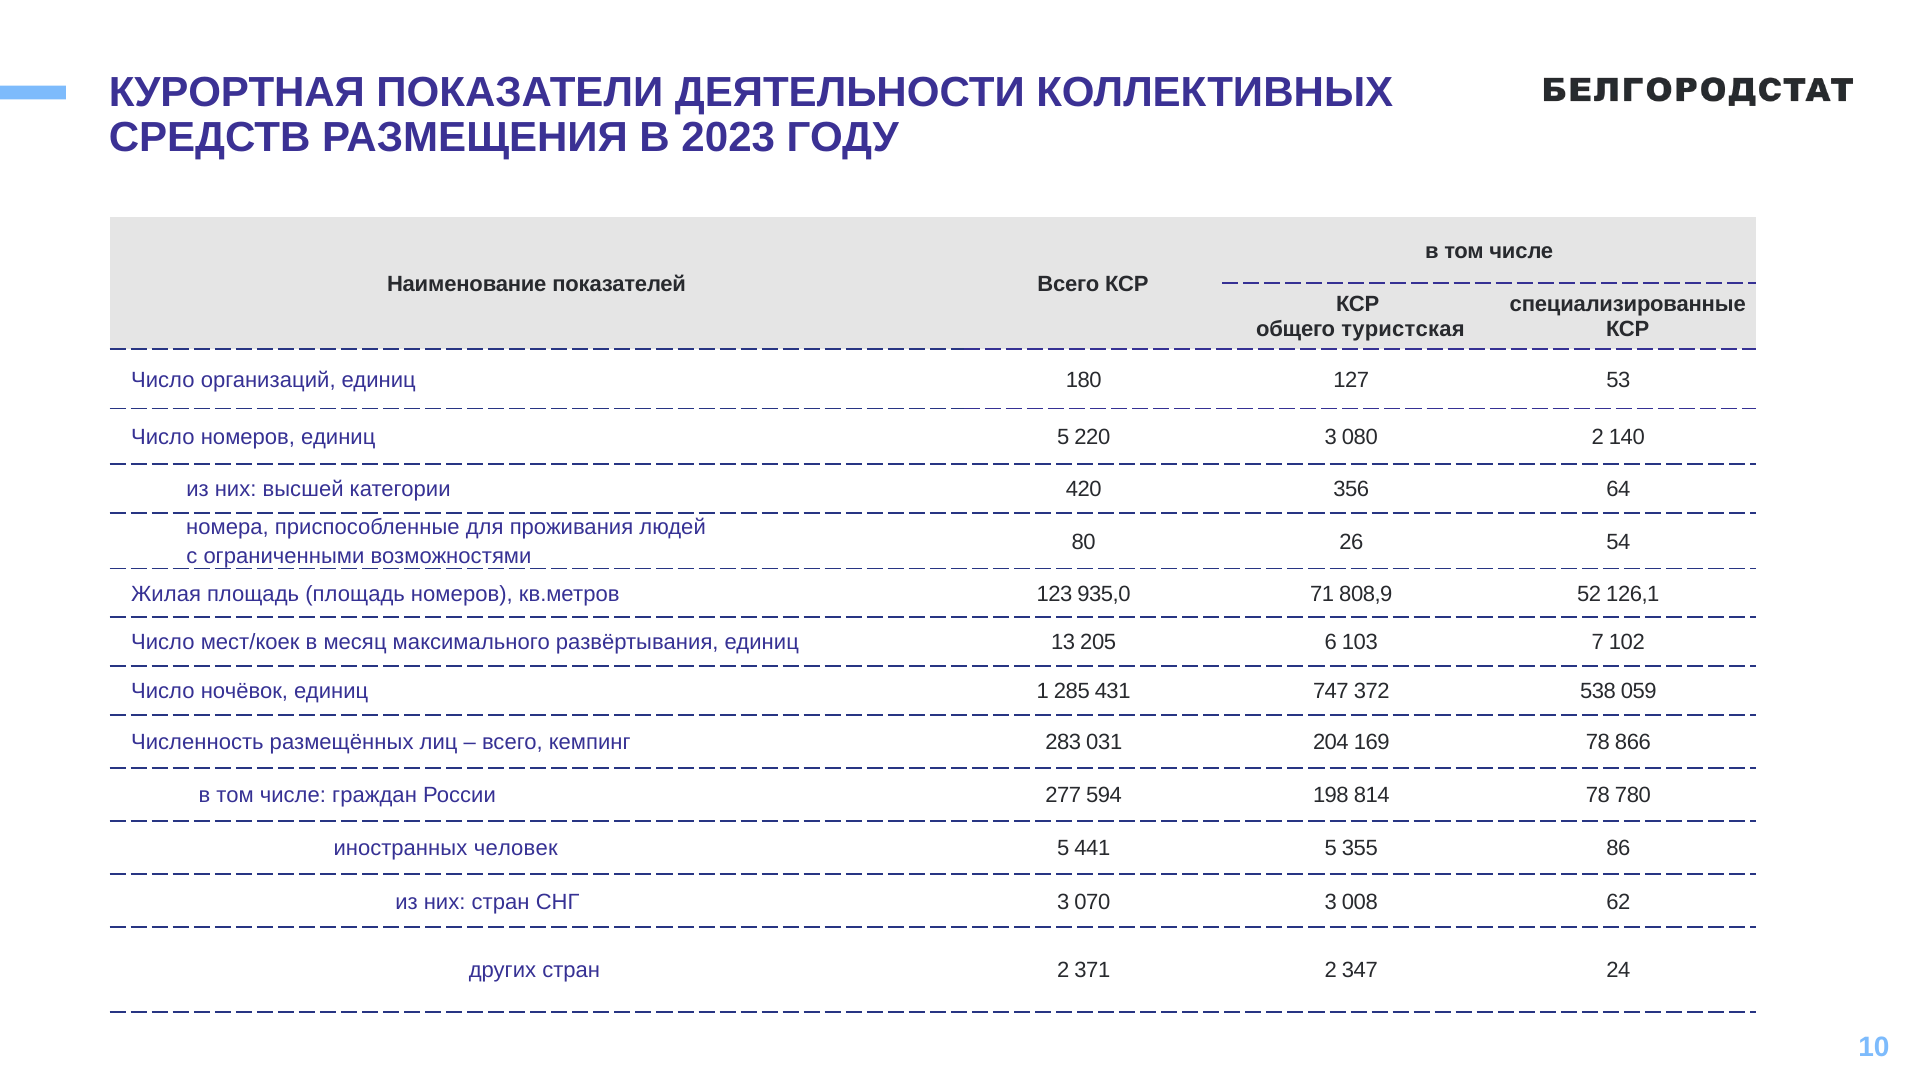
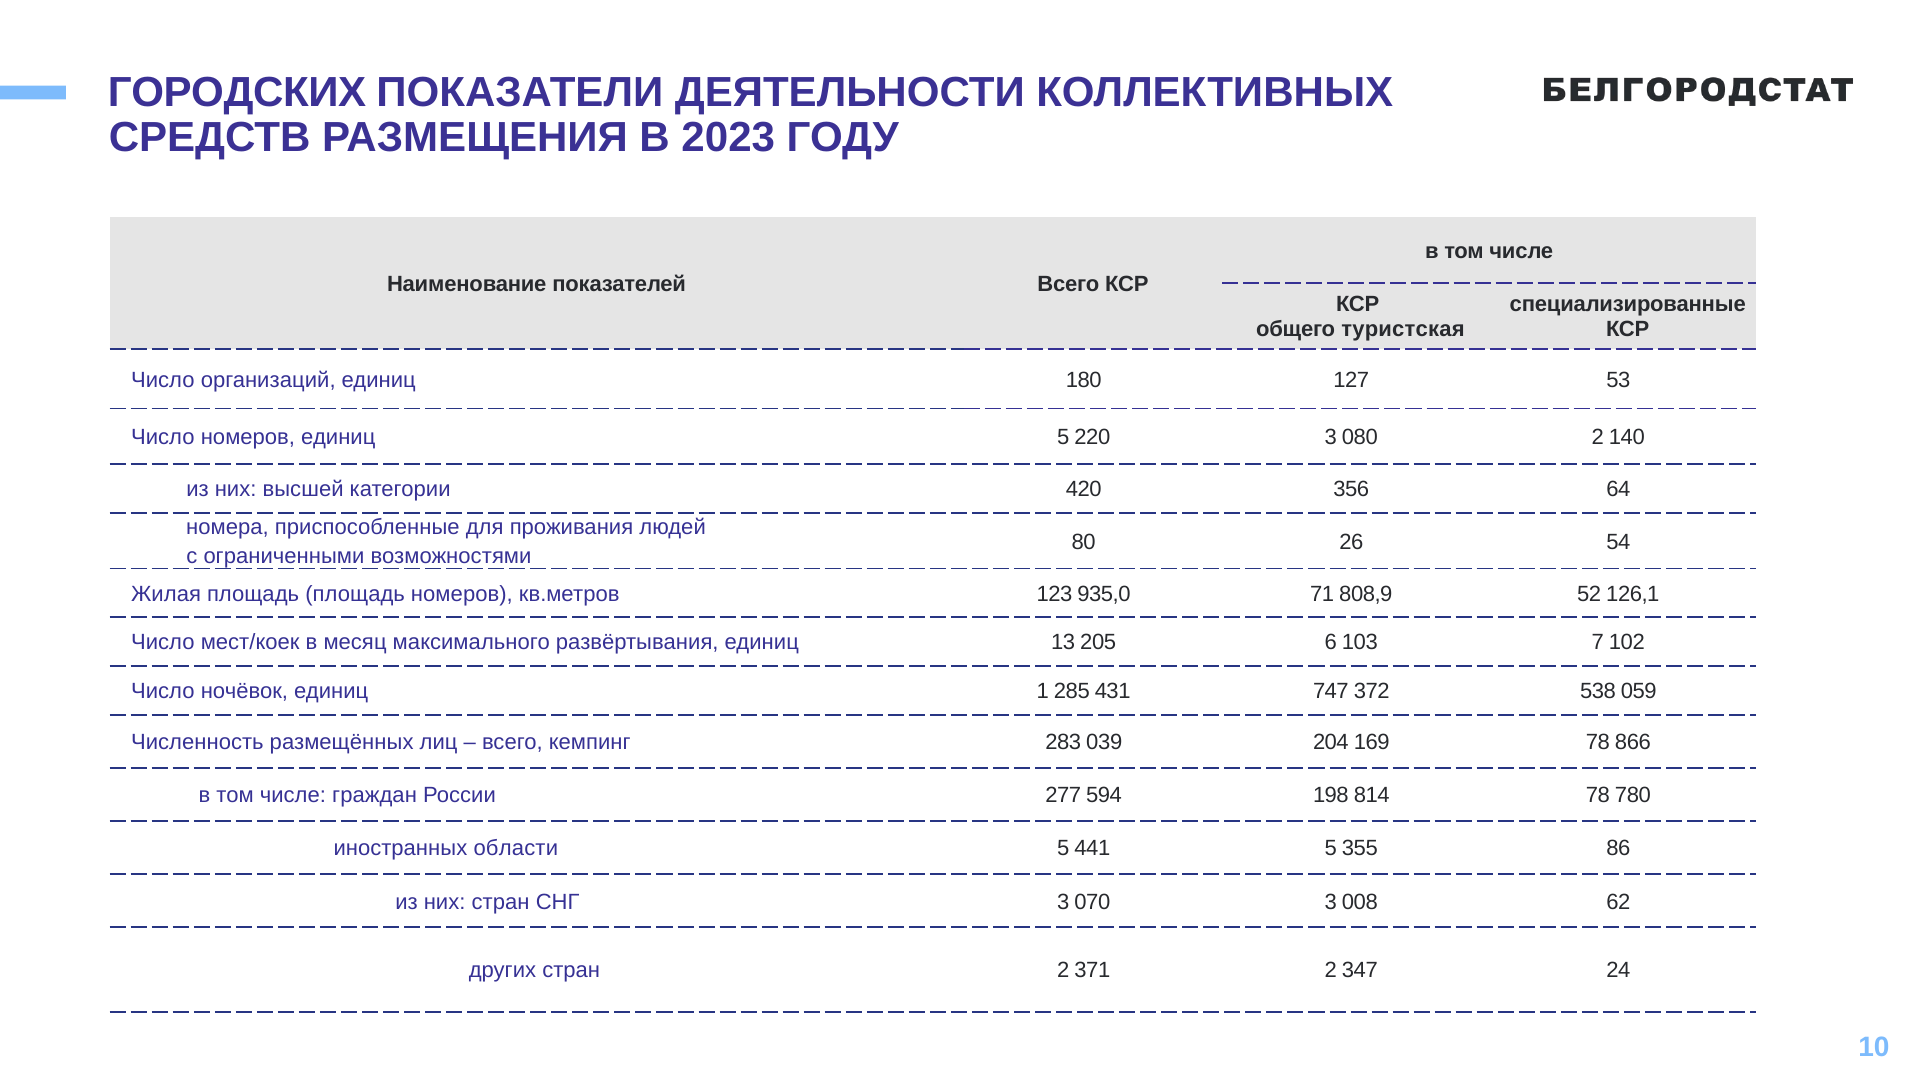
КУРОРТНАЯ: КУРОРТНАЯ -> ГОРОДСКИХ
031: 031 -> 039
человек: человек -> области
